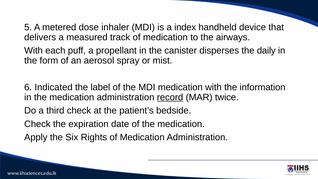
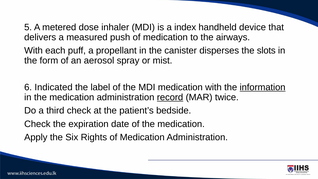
track: track -> push
daily: daily -> slots
information underline: none -> present
